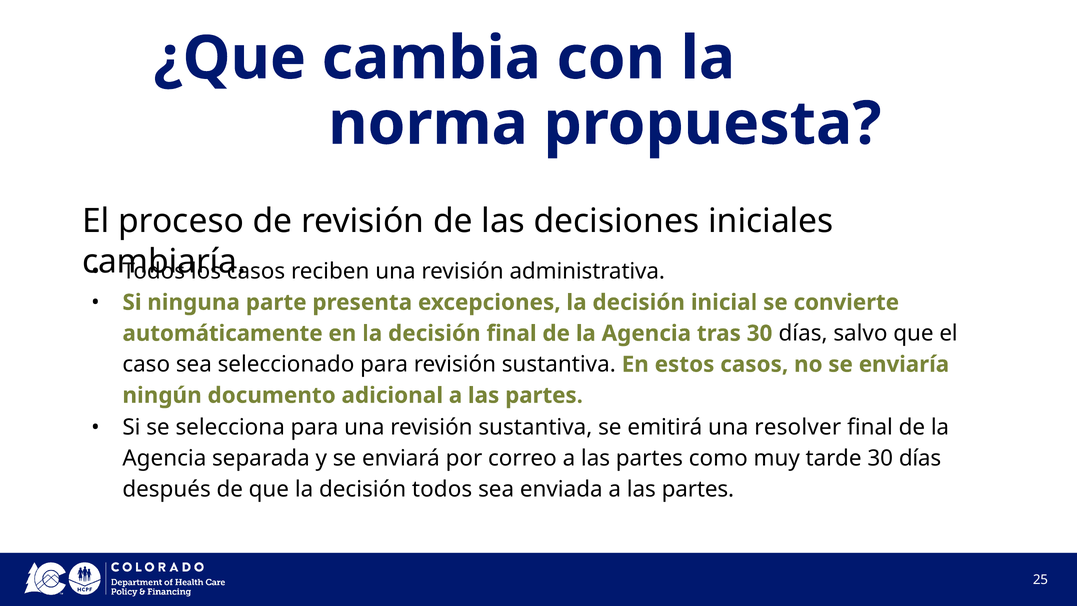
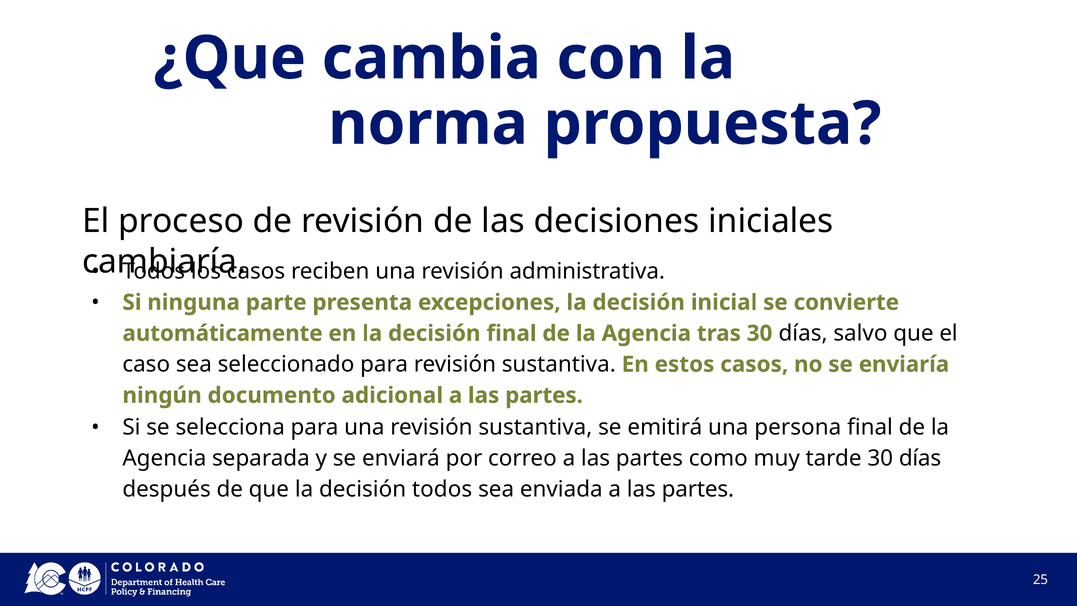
resolver: resolver -> persona
